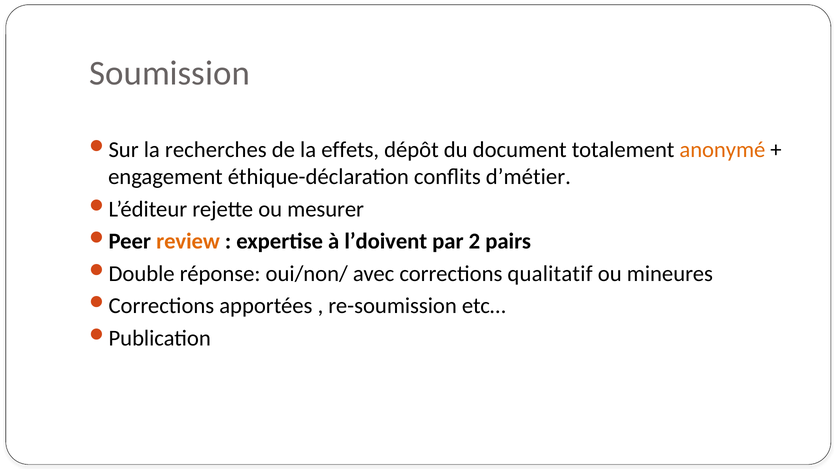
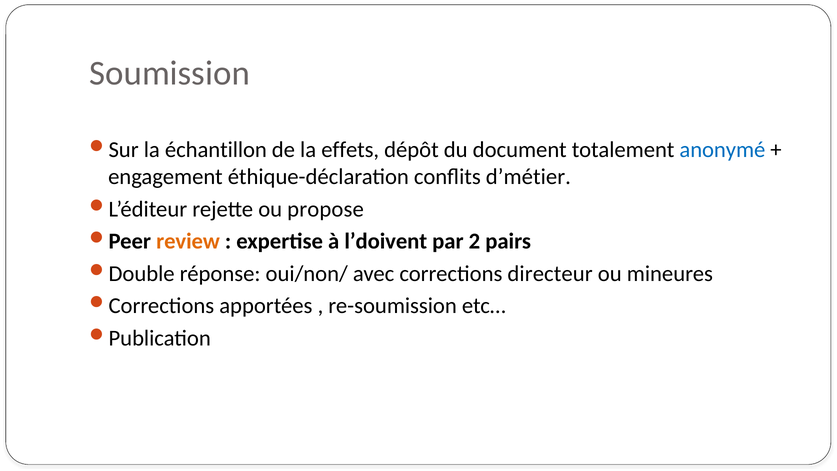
recherches: recherches -> échantillon
anonymé colour: orange -> blue
mesurer: mesurer -> propose
qualitatif: qualitatif -> directeur
